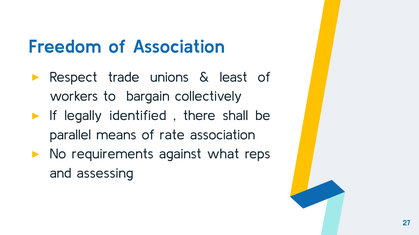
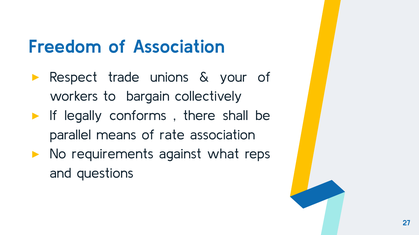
least: least -> your
identified: identified -> conforms
assessing: assessing -> questions
